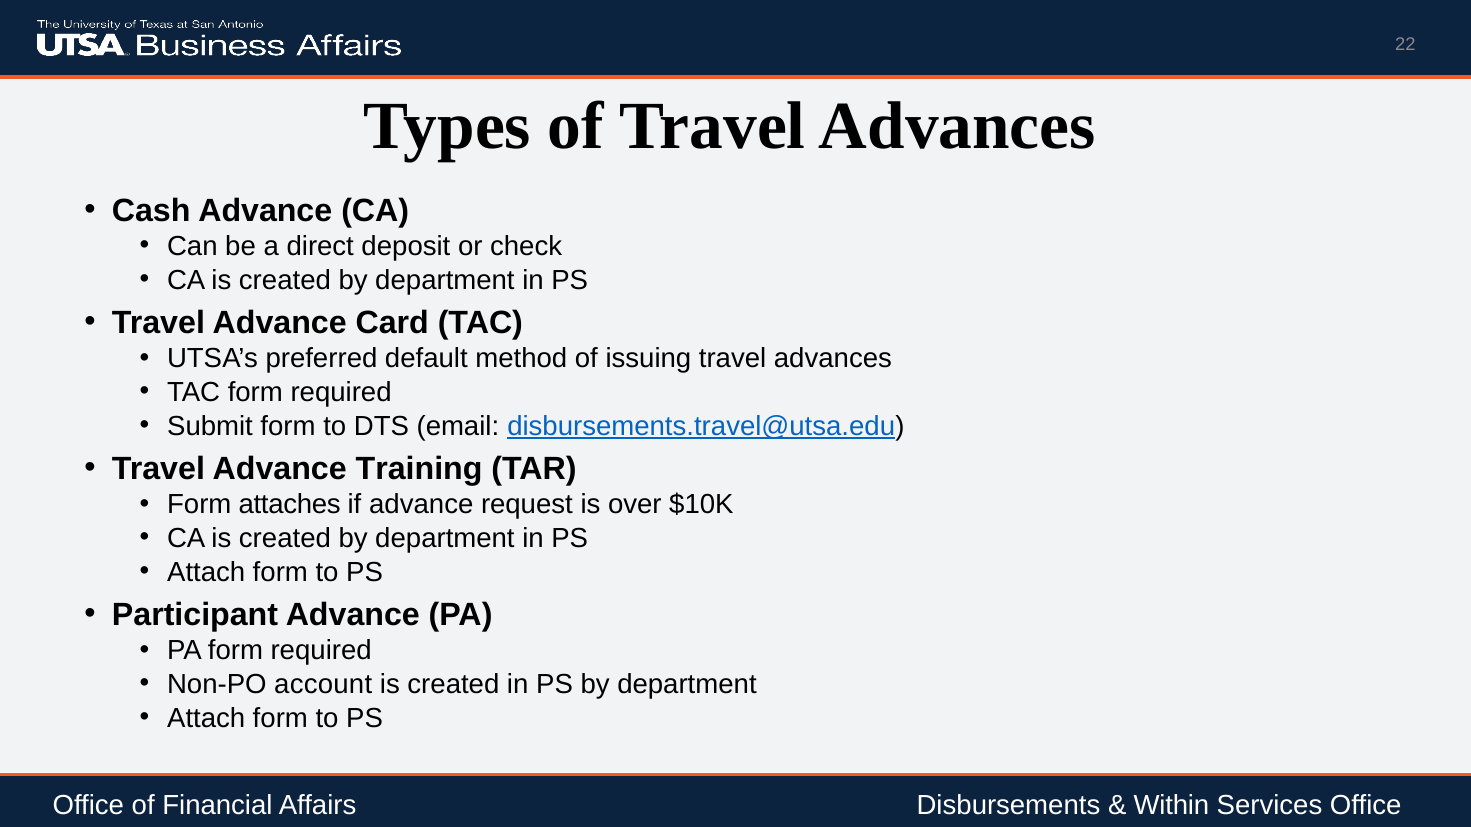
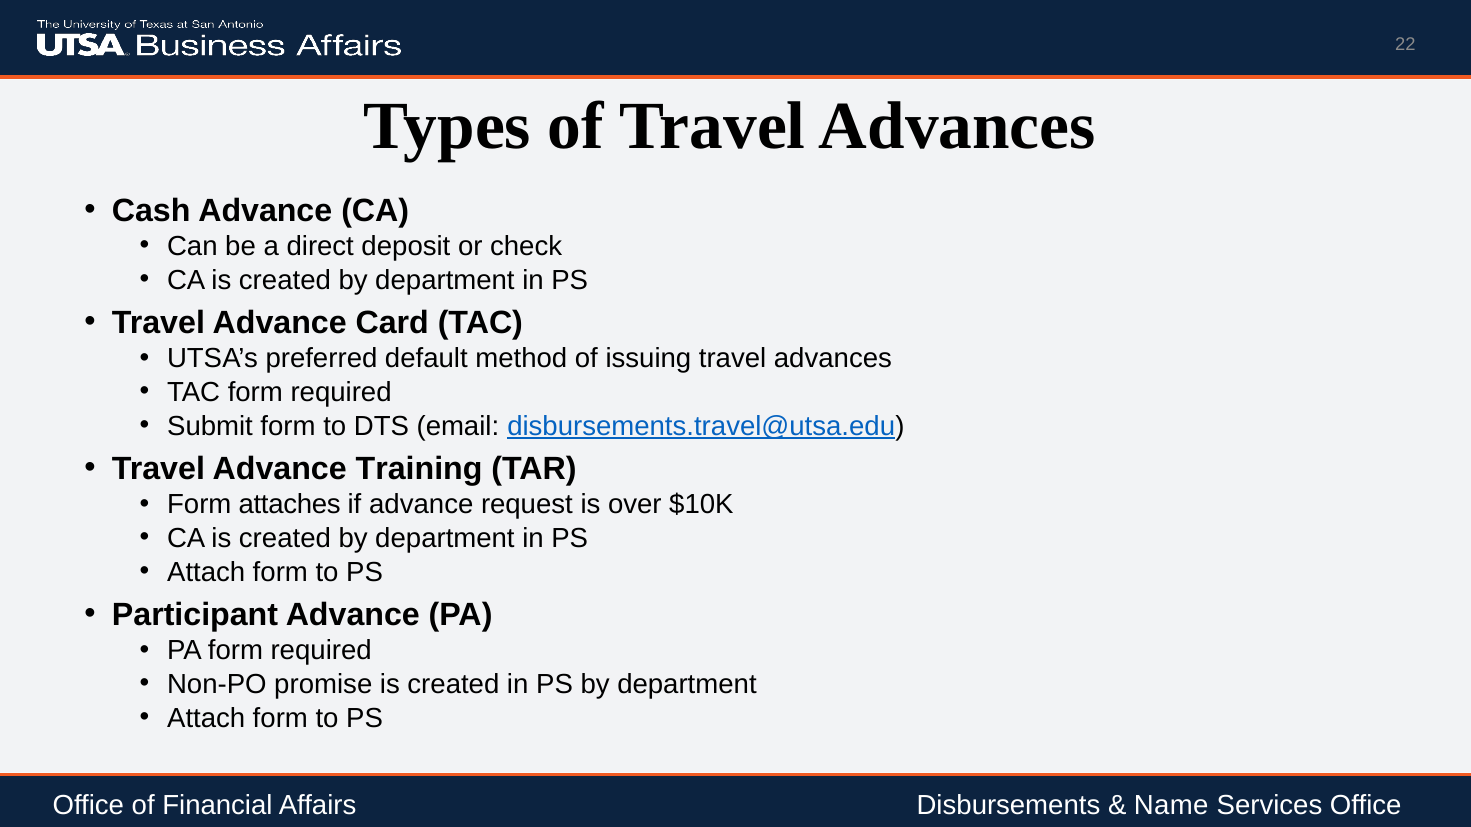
account: account -> promise
Within: Within -> Name
